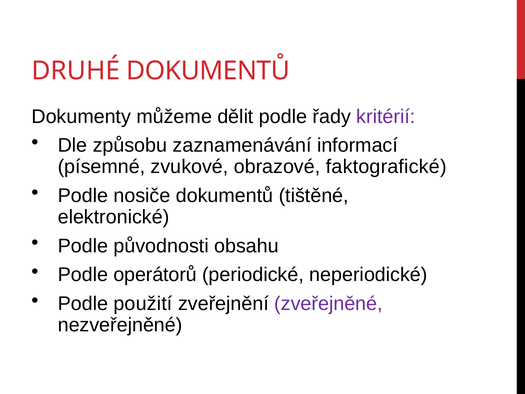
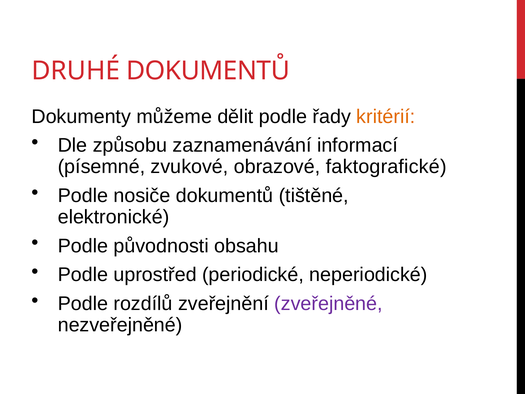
kritérií colour: purple -> orange
operátorů: operátorů -> uprostřed
použití: použití -> rozdílů
